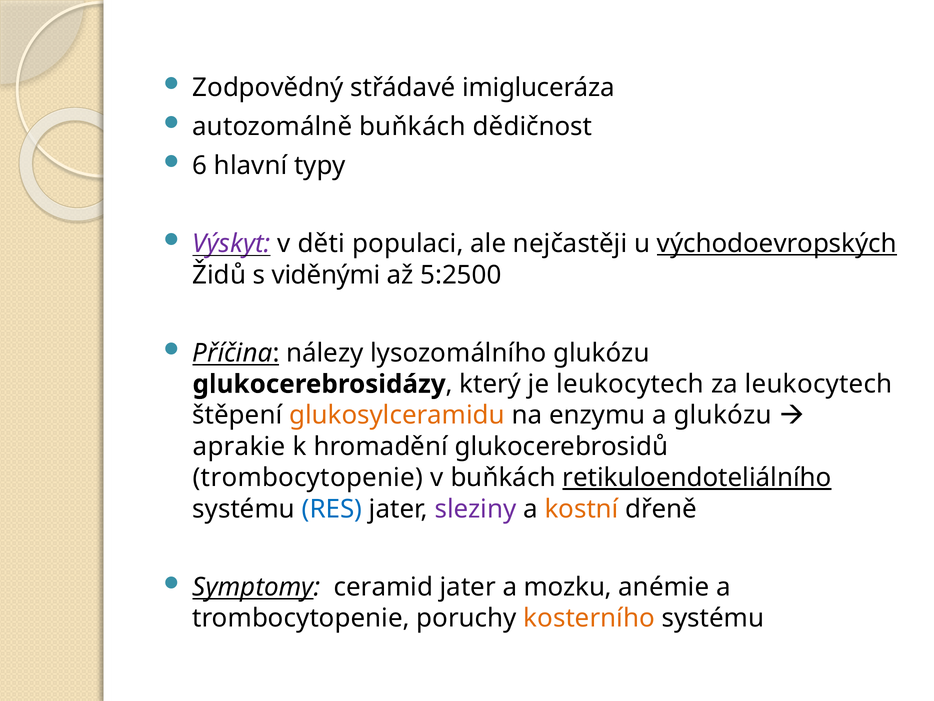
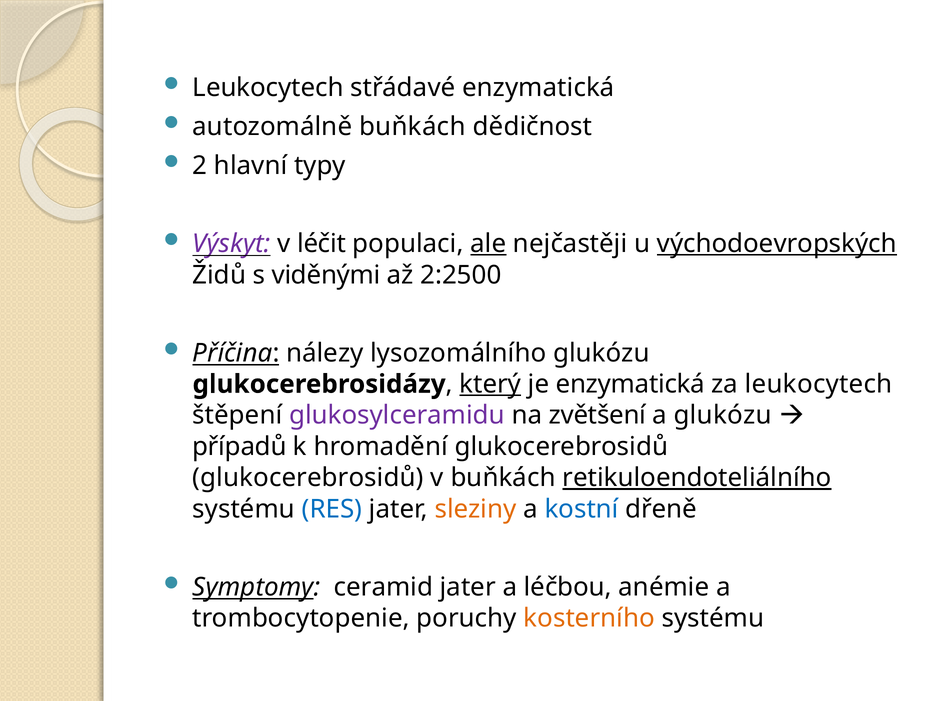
Zodpovědný at (268, 88): Zodpovědný -> Leukocytech
střádavé imigluceráza: imigluceráza -> enzymatická
6: 6 -> 2
děti: děti -> léčit
ale underline: none -> present
5:2500: 5:2500 -> 2:2500
který underline: none -> present
je leukocytech: leukocytech -> enzymatická
glukosylceramidu colour: orange -> purple
enzymu: enzymu -> zvětšení
aprakie: aprakie -> případů
trombocytopenie at (308, 477): trombocytopenie -> glukocerebrosidů
sleziny colour: purple -> orange
kostní colour: orange -> blue
mozku: mozku -> léčbou
